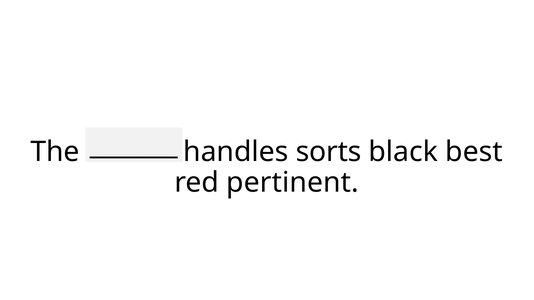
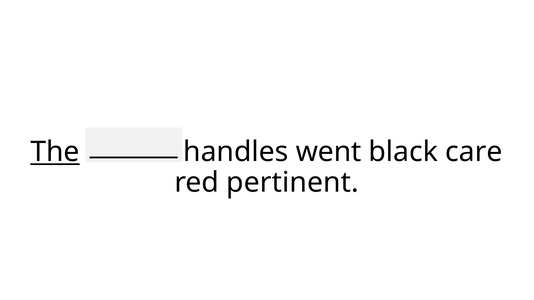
The underline: none -> present
sorts: sorts -> went
best: best -> care
